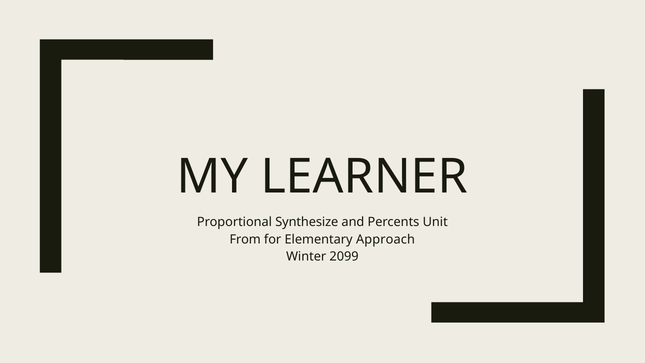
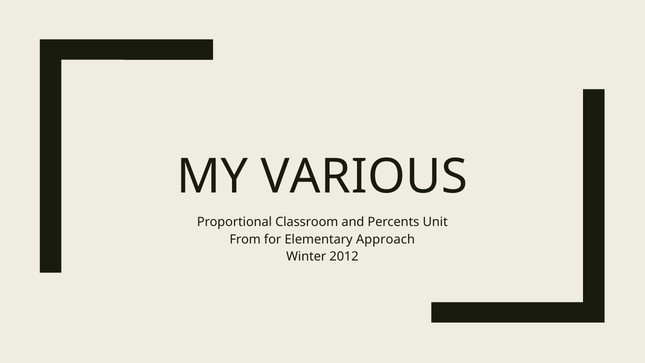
LEARNER: LEARNER -> VARIOUS
Synthesize: Synthesize -> Classroom
2099: 2099 -> 2012
